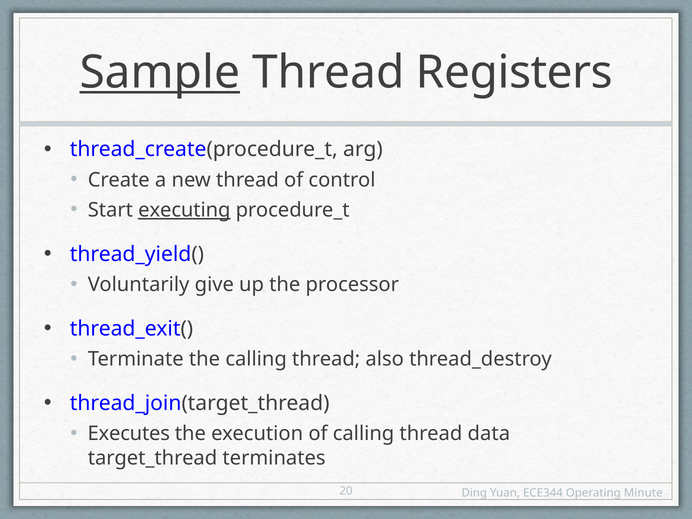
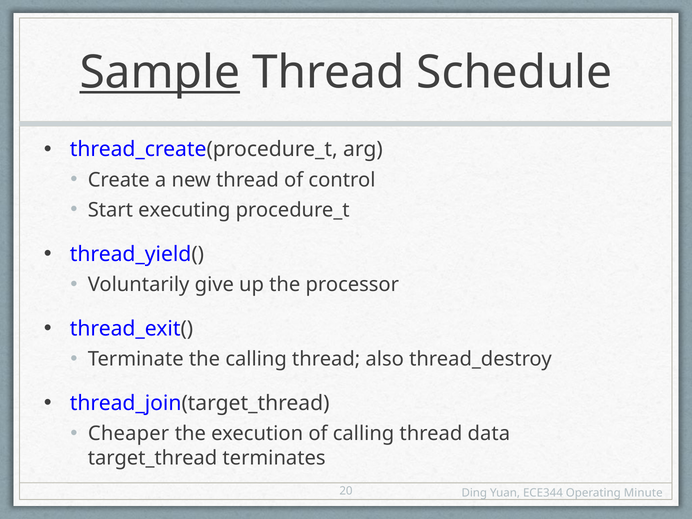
Registers: Registers -> Schedule
executing underline: present -> none
Executes: Executes -> Cheaper
